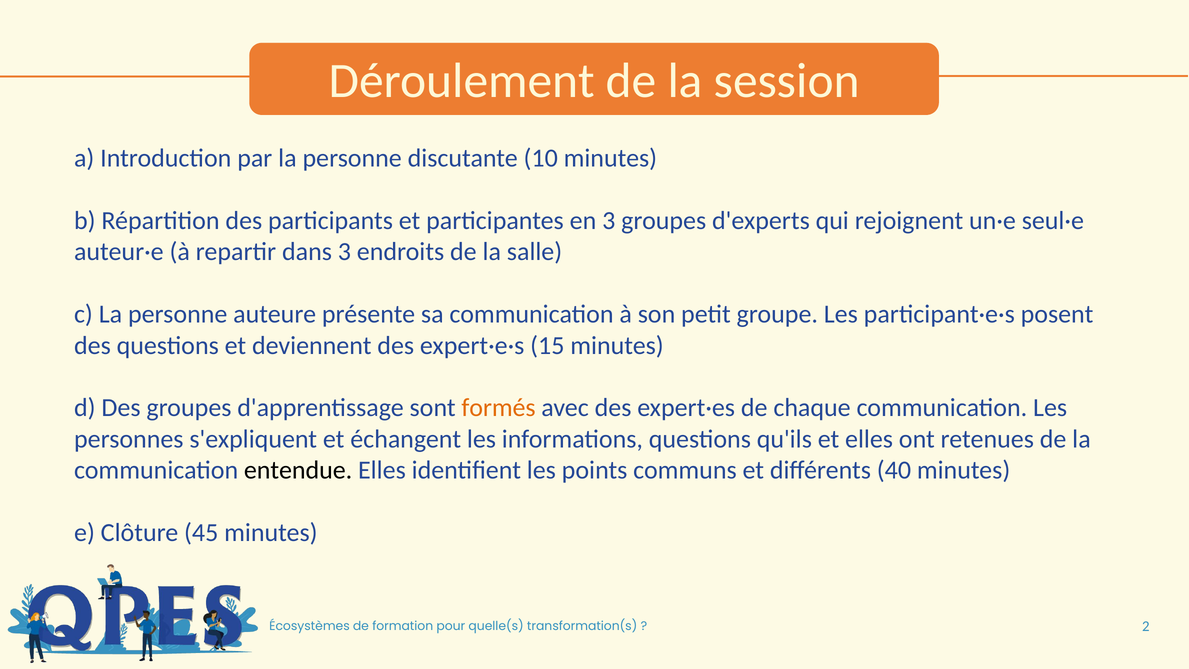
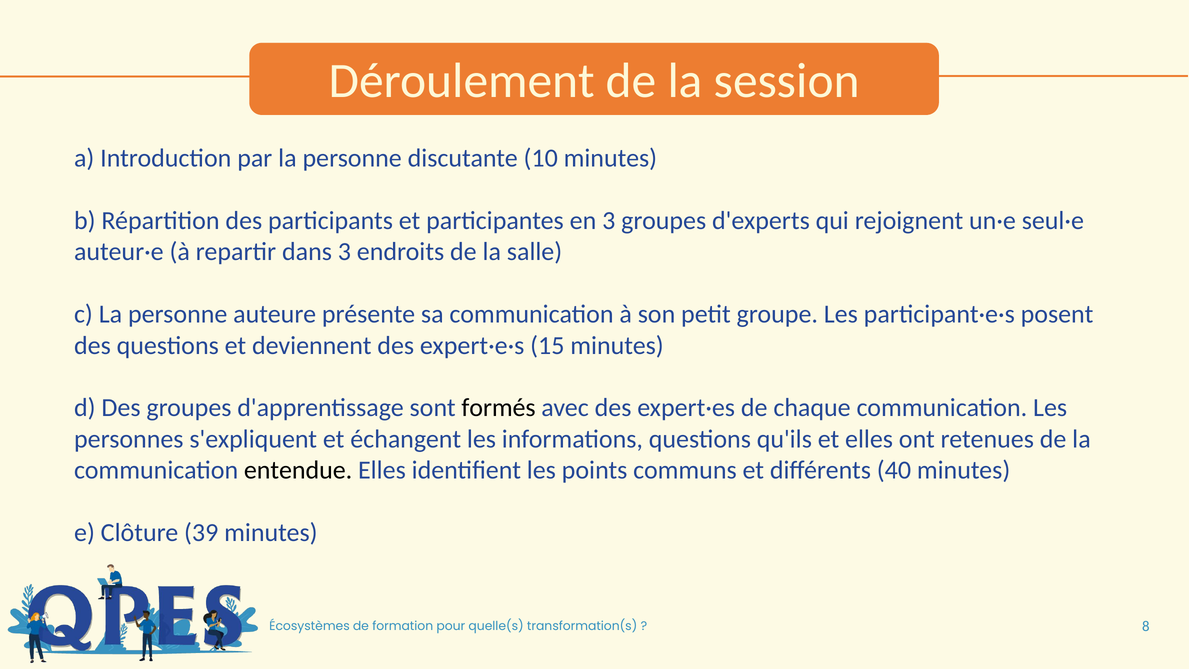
formés colour: orange -> black
45: 45 -> 39
2: 2 -> 8
